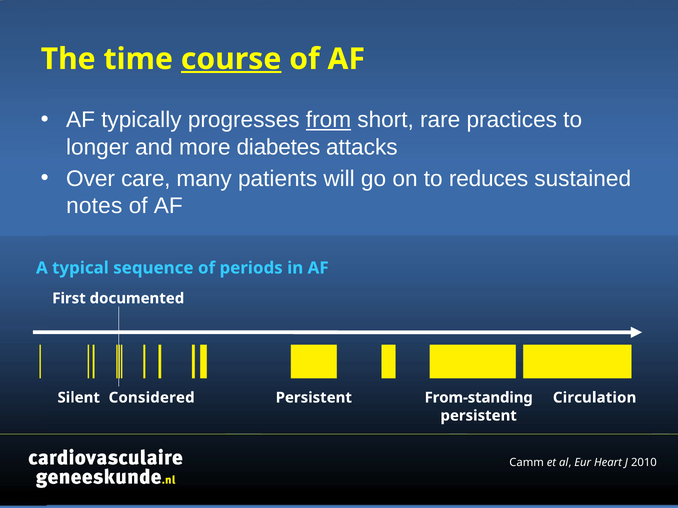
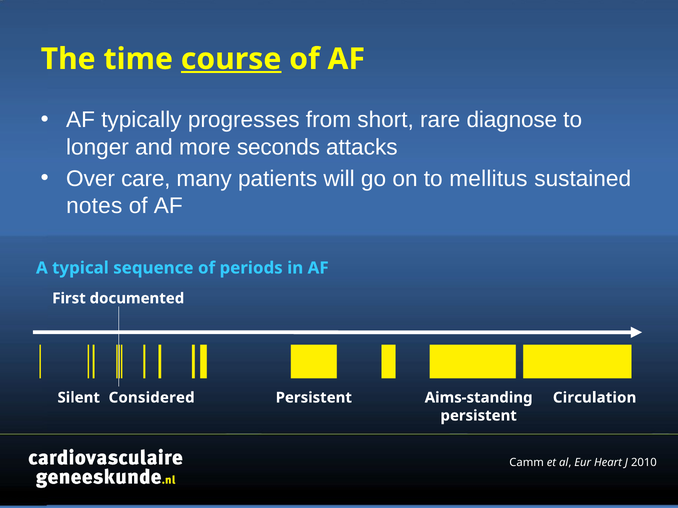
from underline: present -> none
practices: practices -> diagnose
diabetes: diabetes -> seconds
reduces: reduces -> mellitus
From-standing: From-standing -> Aims-standing
